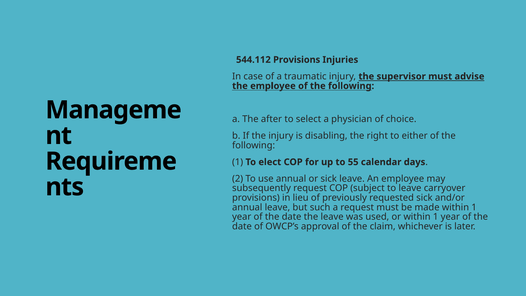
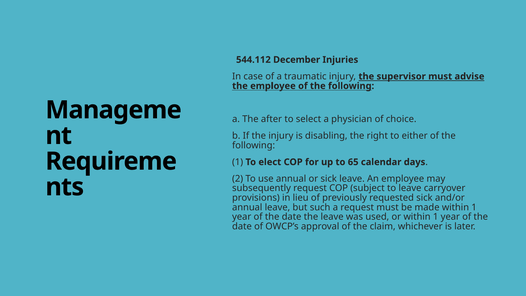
544.112 Provisions: Provisions -> December
55: 55 -> 65
